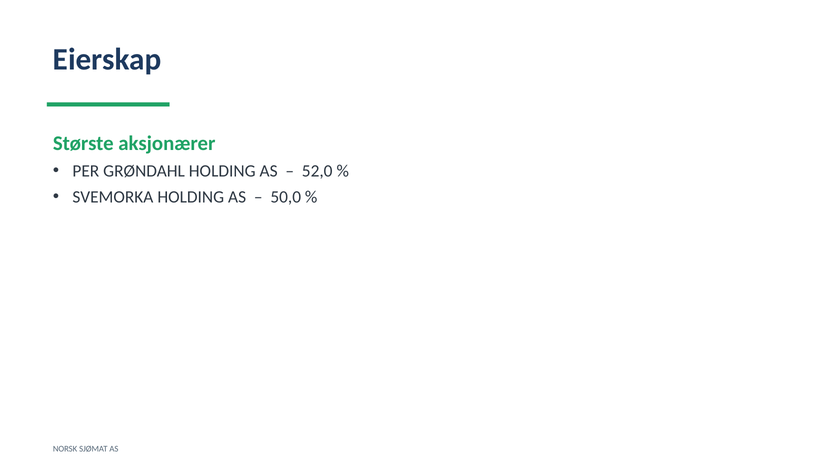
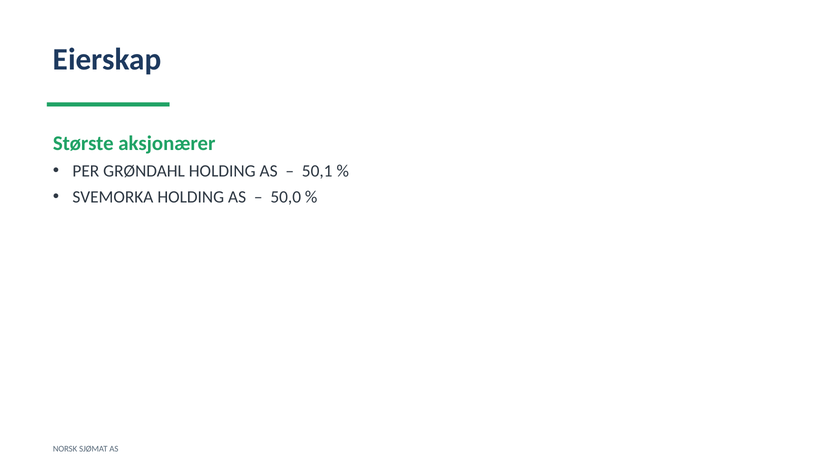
52,0: 52,0 -> 50,1
